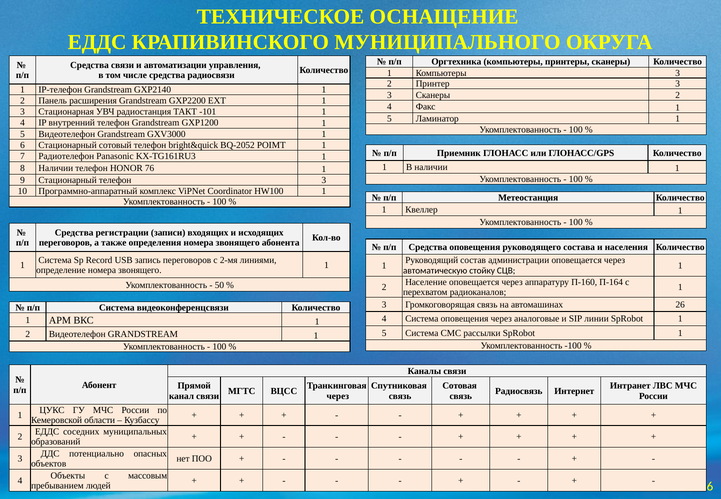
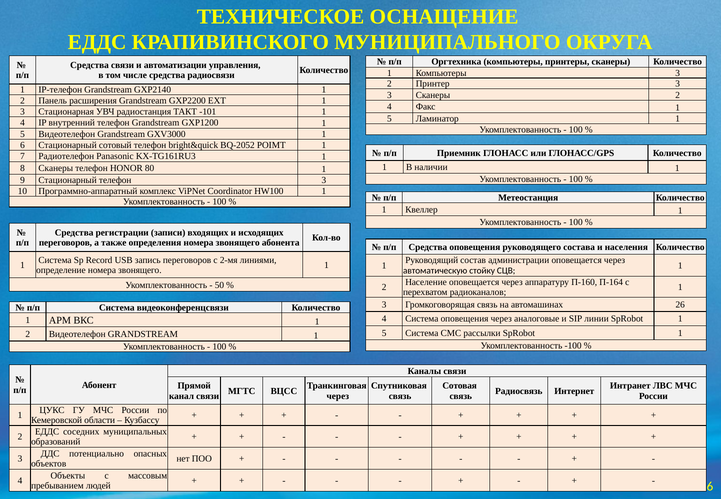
8 Наличии: Наличии -> Сканеры
76: 76 -> 80
